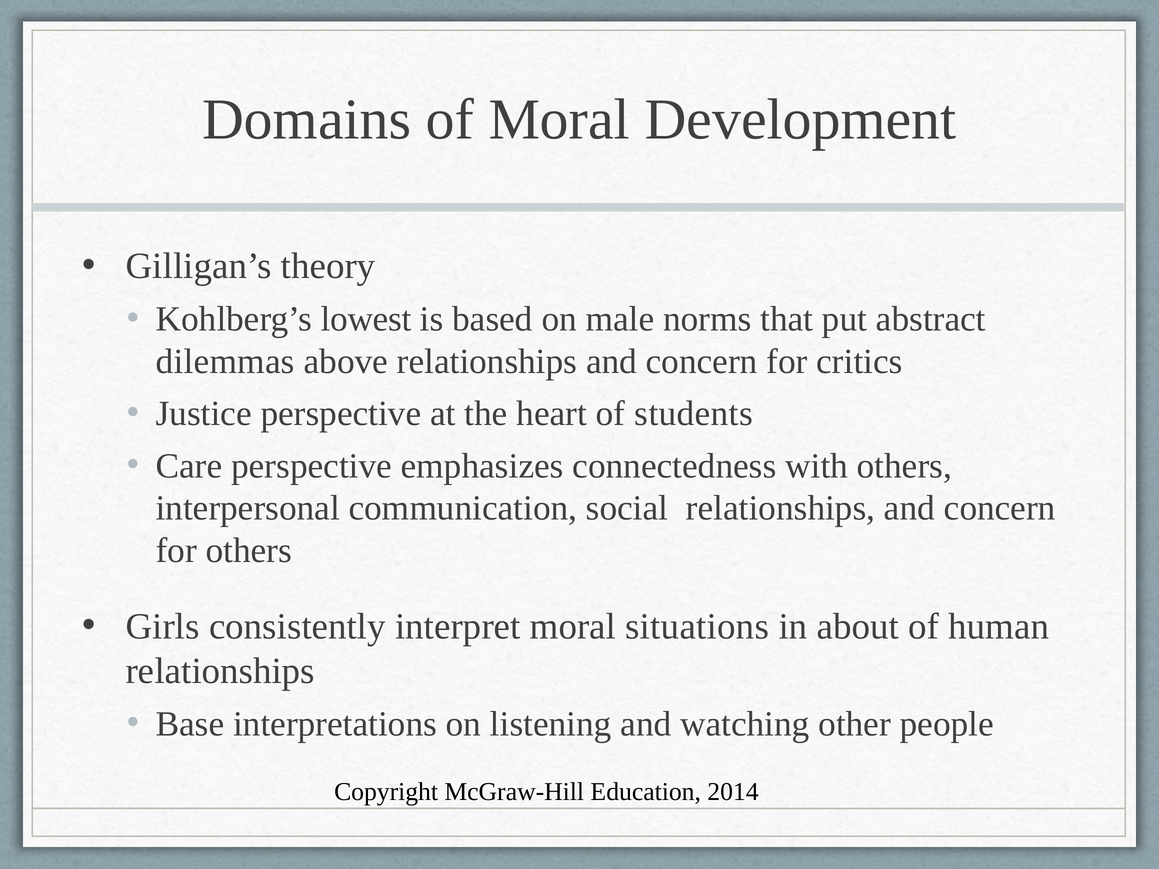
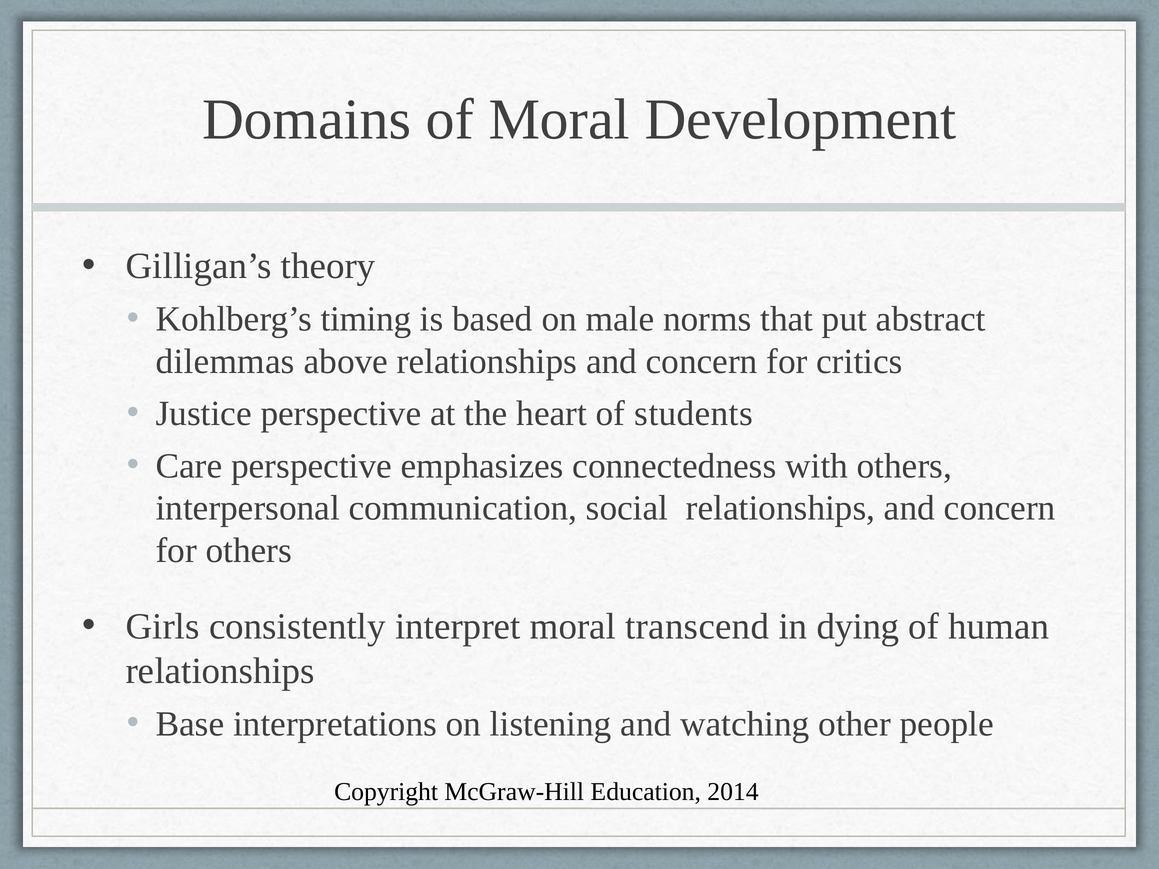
lowest: lowest -> timing
situations: situations -> transcend
about: about -> dying
